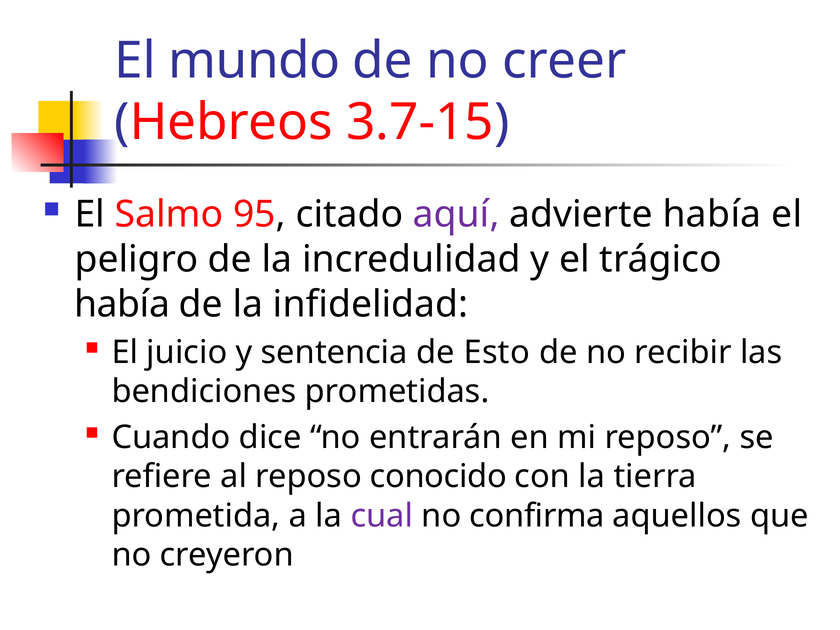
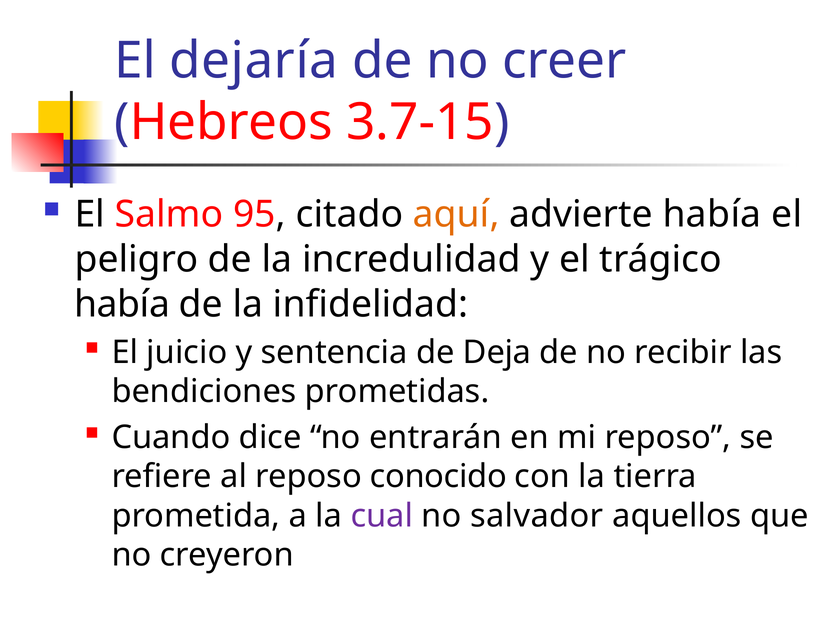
mundo: mundo -> dejaría
aquí colour: purple -> orange
Esto: Esto -> Deja
confirma: confirma -> salvador
